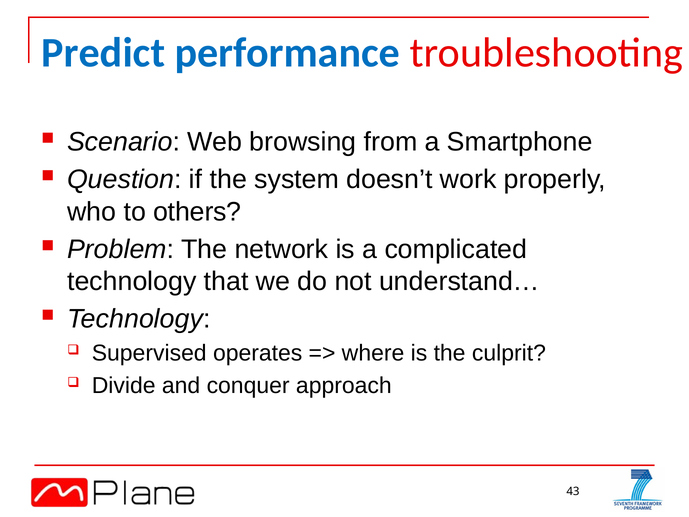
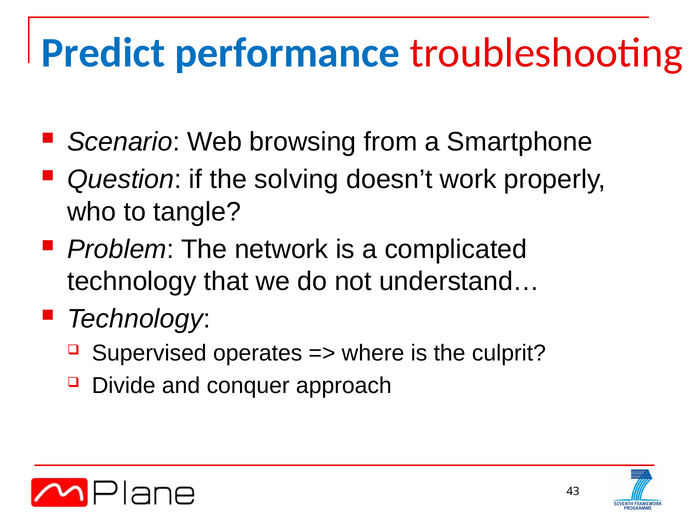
system: system -> solving
others: others -> tangle
